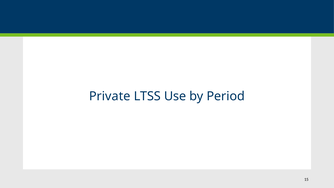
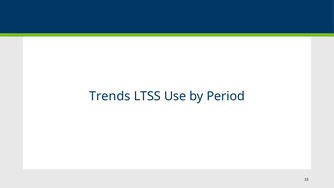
Private: Private -> Trends
